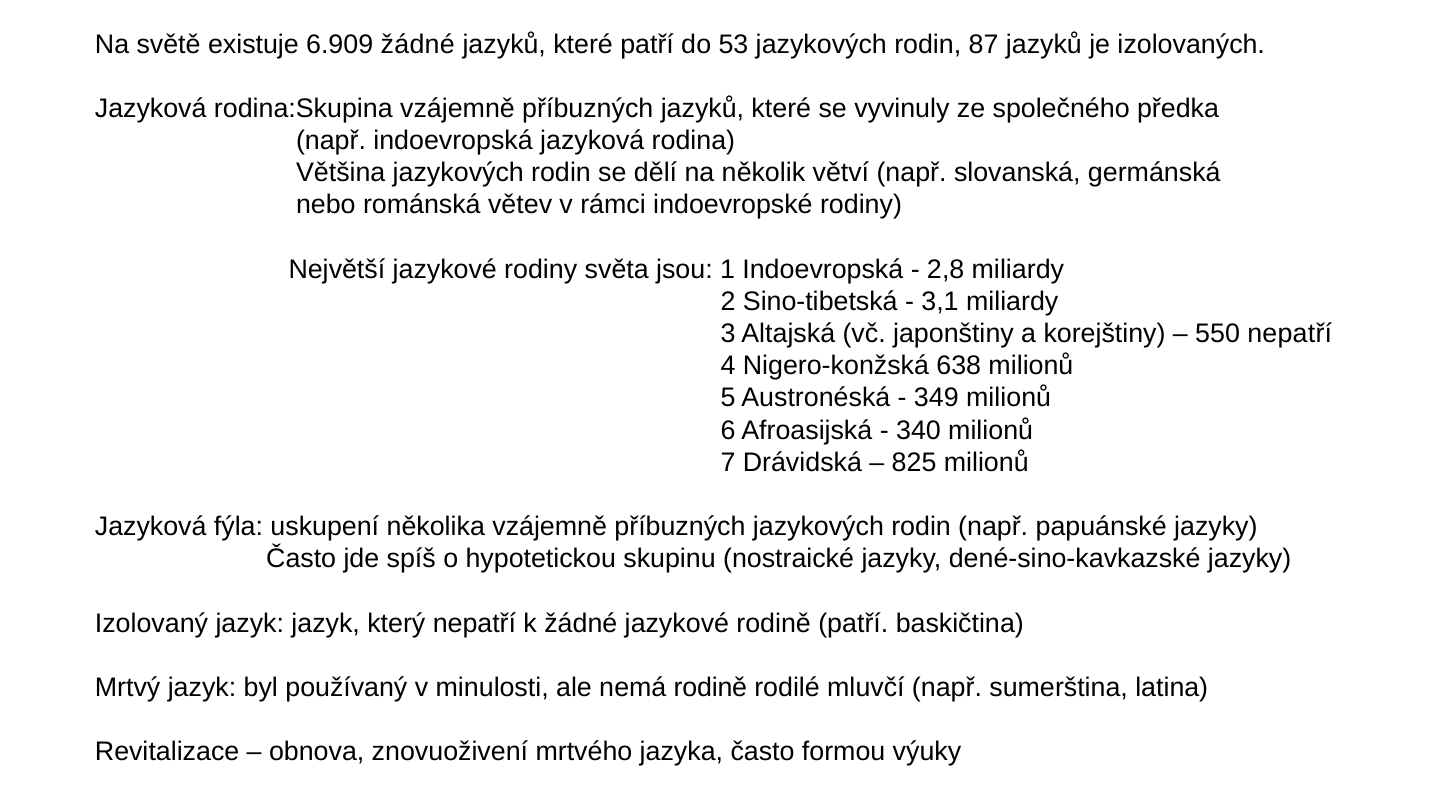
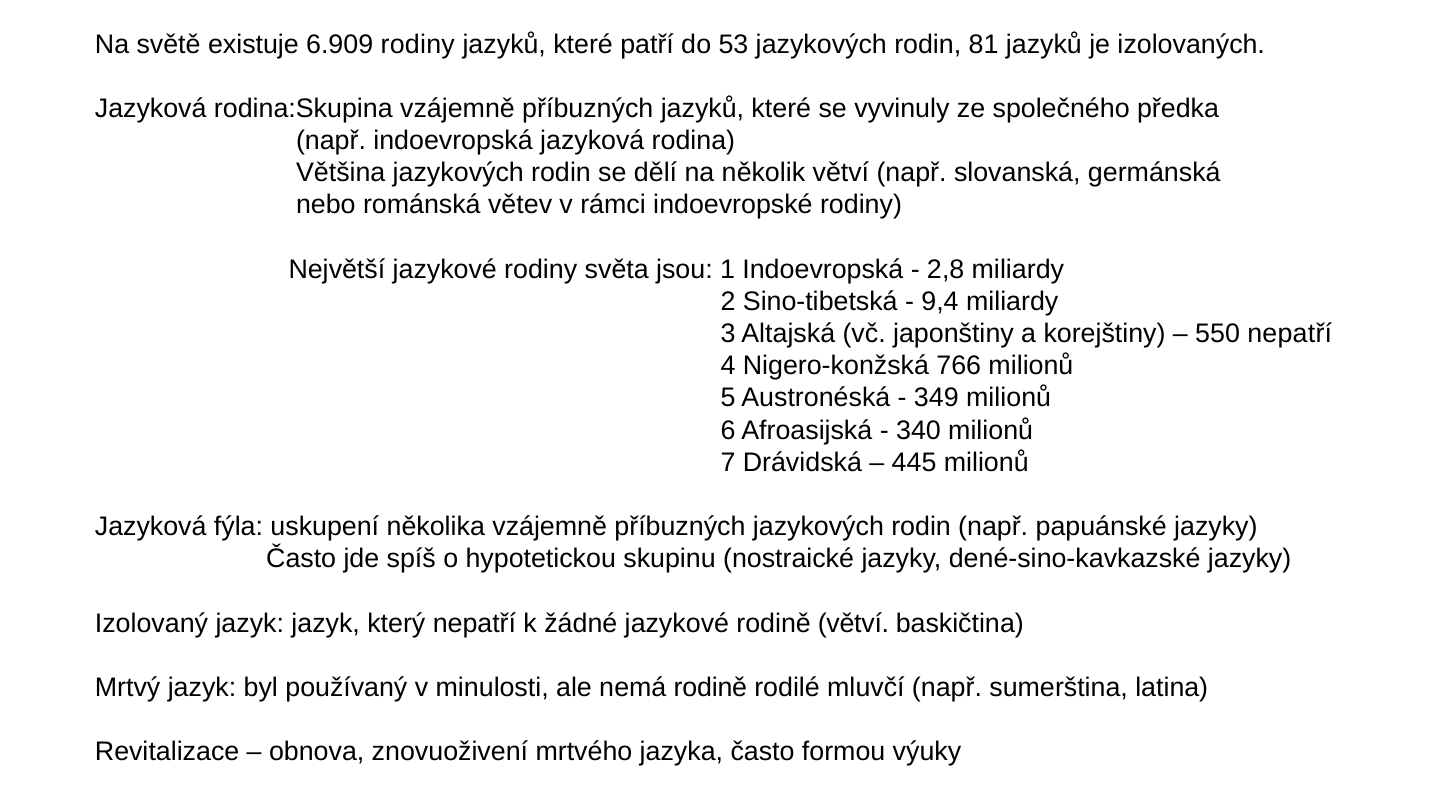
6.909 žádné: žádné -> rodiny
87: 87 -> 81
3,1: 3,1 -> 9,4
638: 638 -> 766
825: 825 -> 445
rodině patří: patří -> větví
